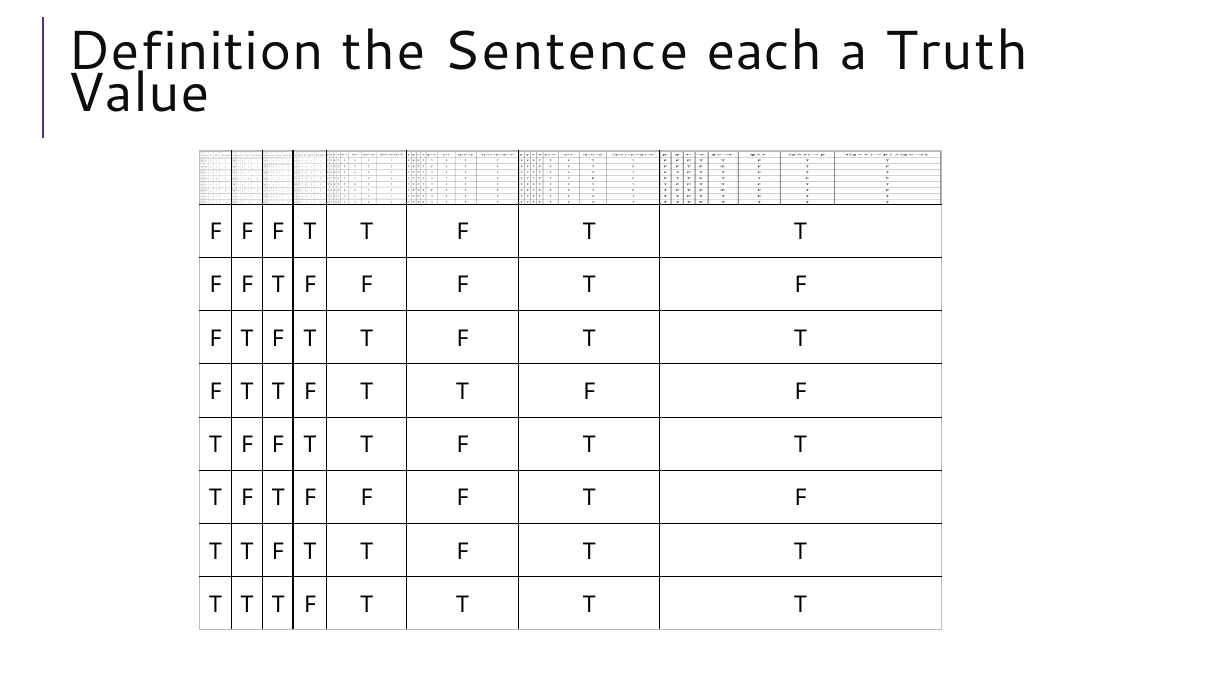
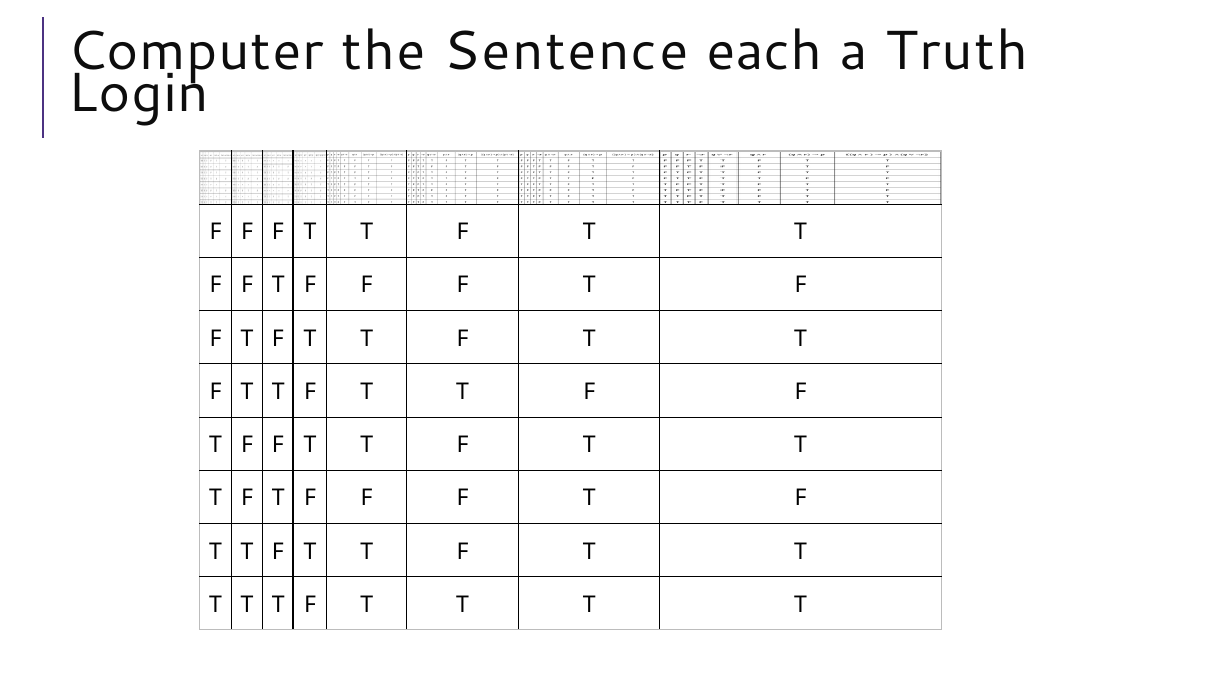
Definition: Definition -> Computer
Value: Value -> Login
